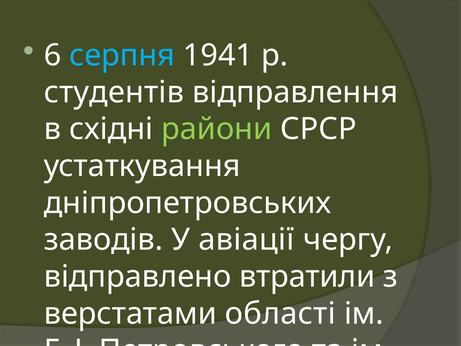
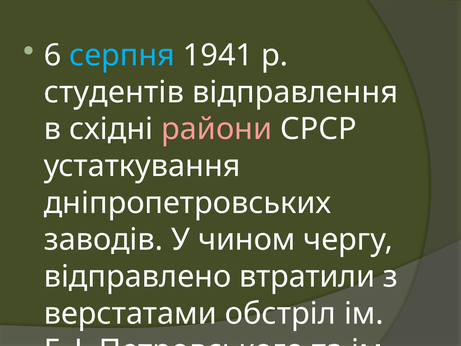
райони colour: light green -> pink
авіації: авіації -> чином
області: області -> обстріл
